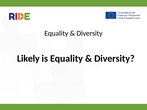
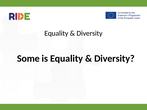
Likely: Likely -> Some
